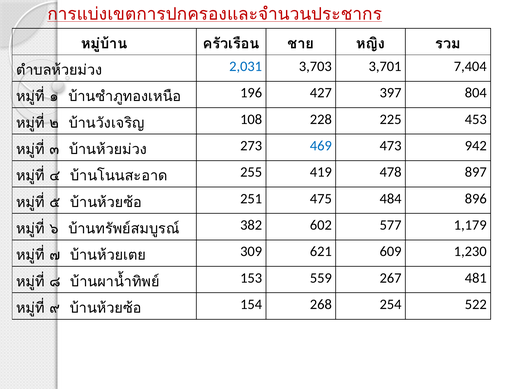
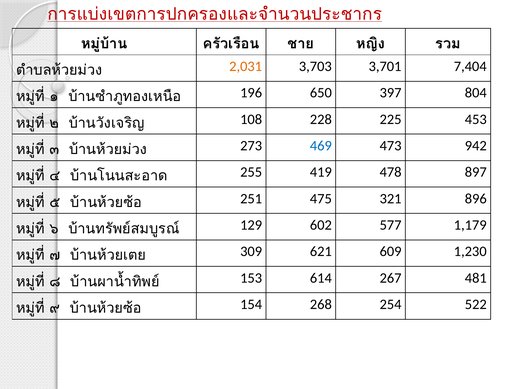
2,031 colour: blue -> orange
427: 427 -> 650
484: 484 -> 321
382: 382 -> 129
559: 559 -> 614
